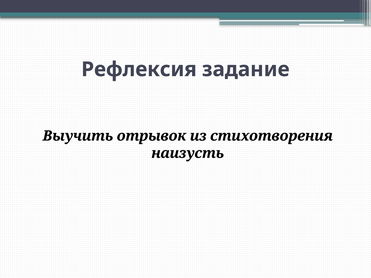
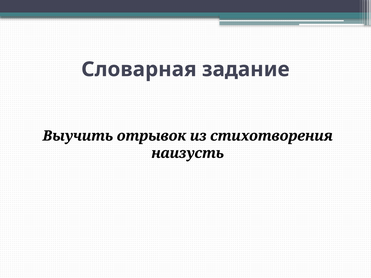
Рефлексия: Рефлексия -> Словарная
